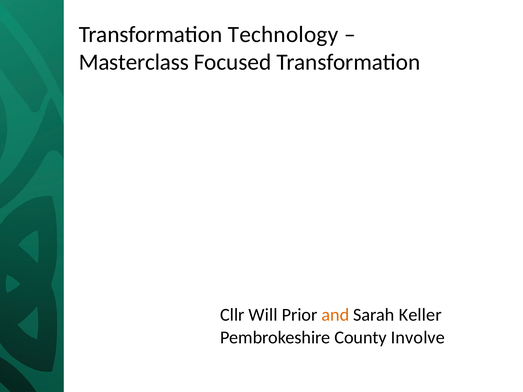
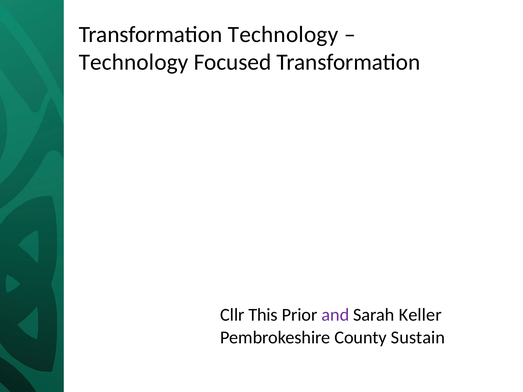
Masterclass at (134, 62): Masterclass -> Technology
Will: Will -> This
and colour: orange -> purple
Involve: Involve -> Sustain
